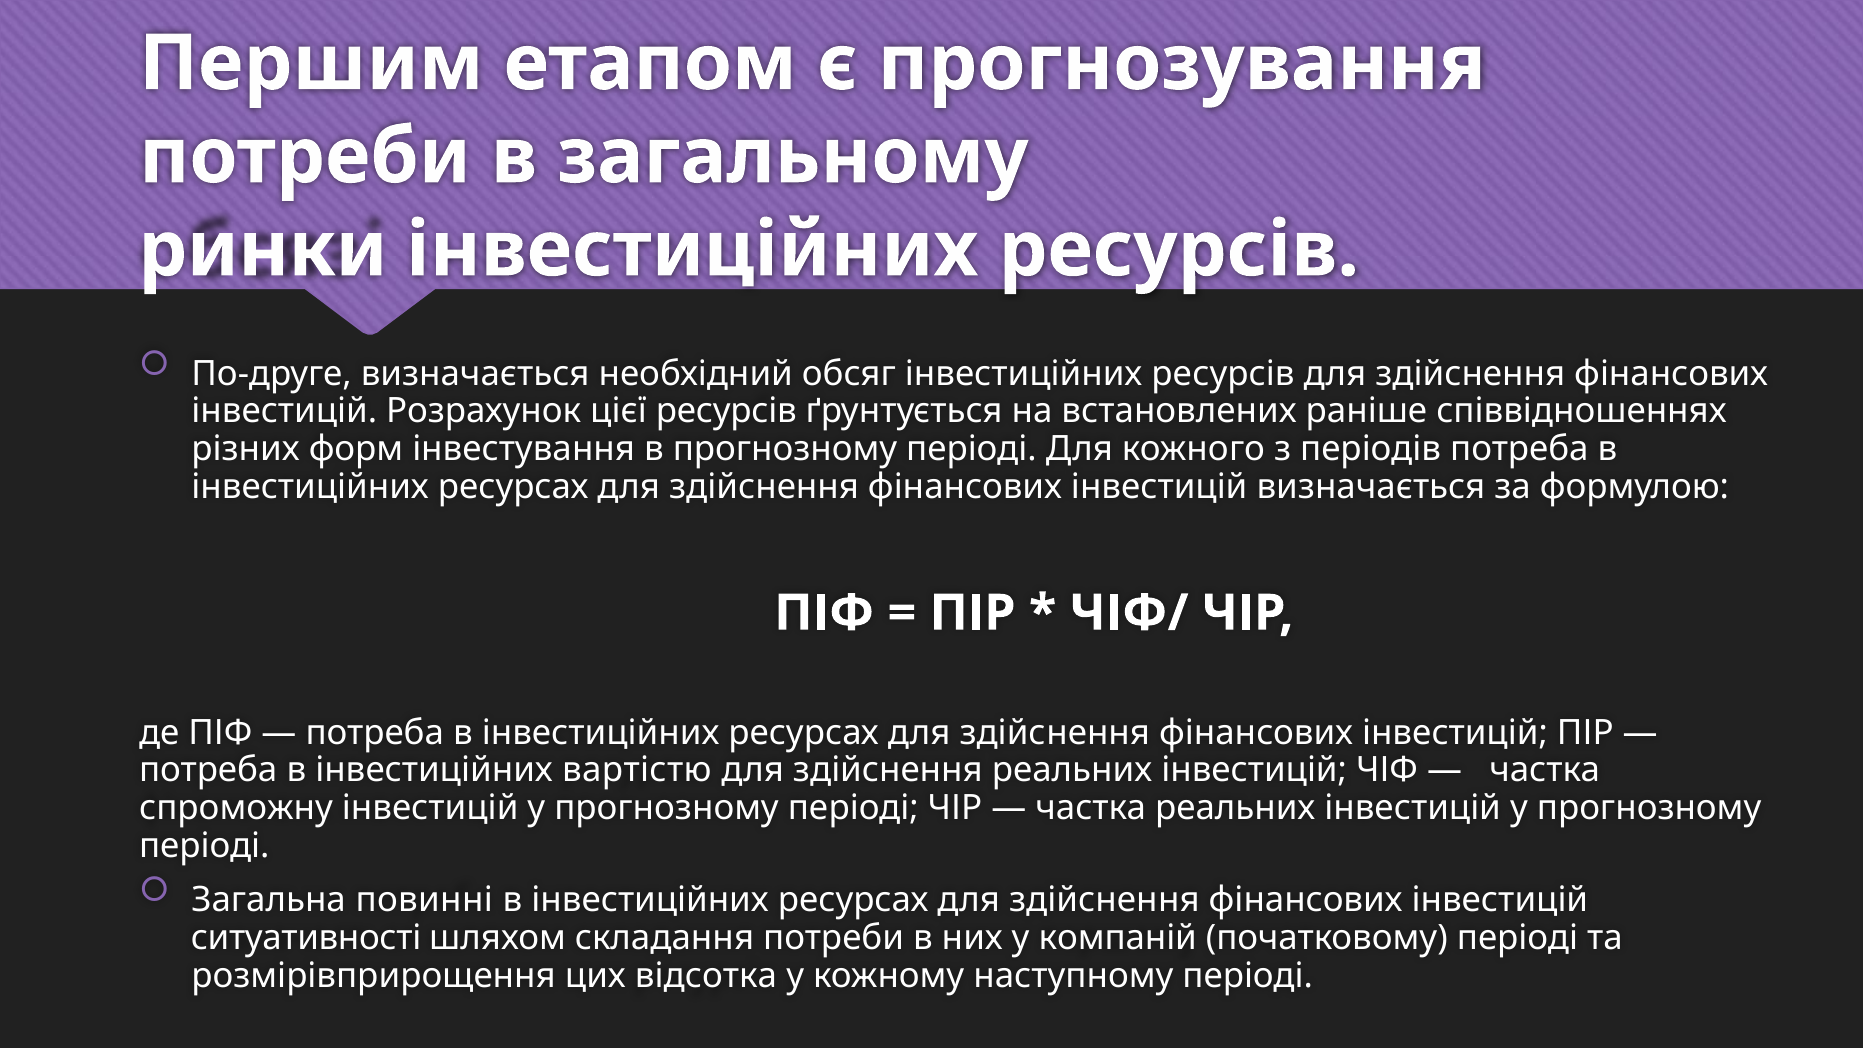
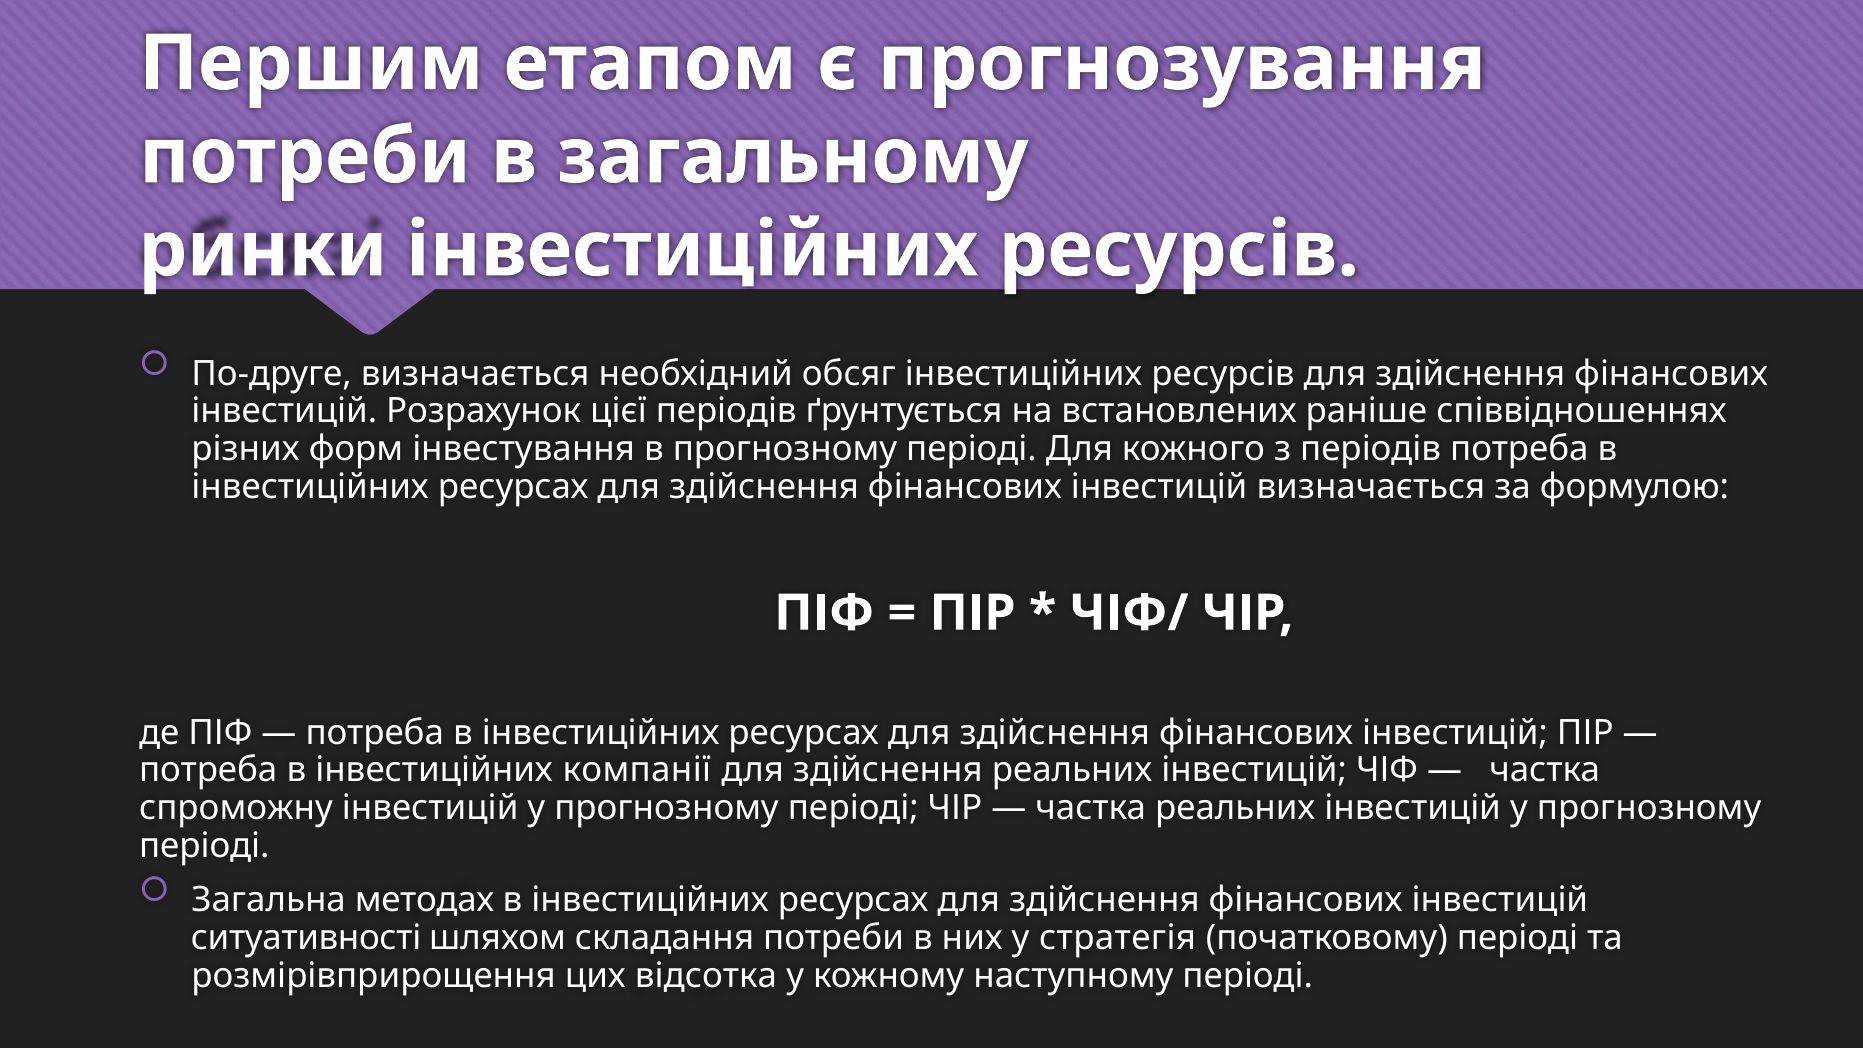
цієї ресурсів: ресурсів -> періодів
вартістю: вартістю -> компанії
повинні: повинні -> методах
компаній: компаній -> стратегія
